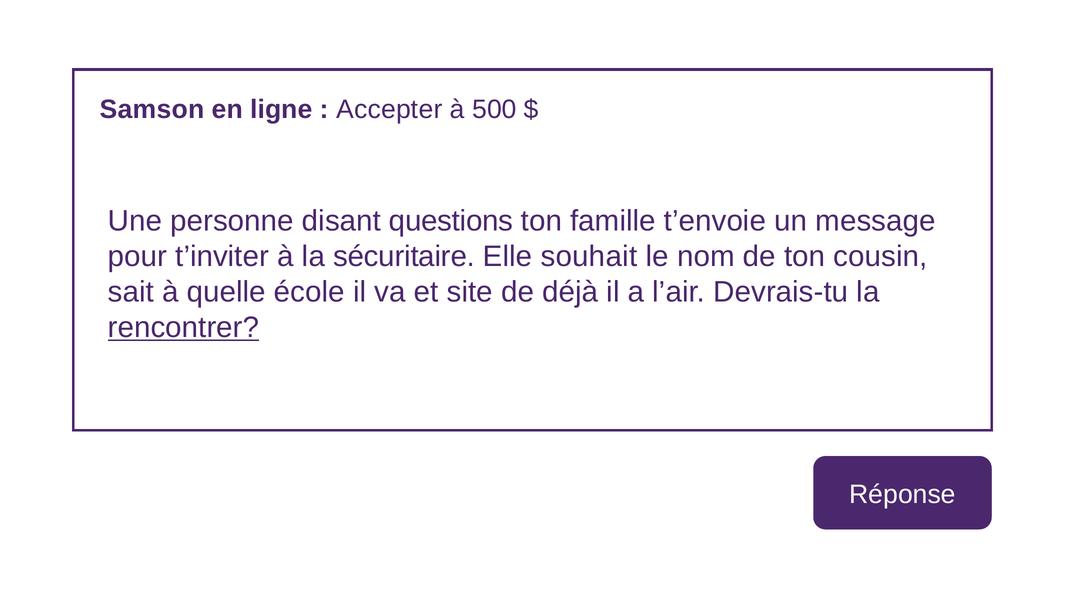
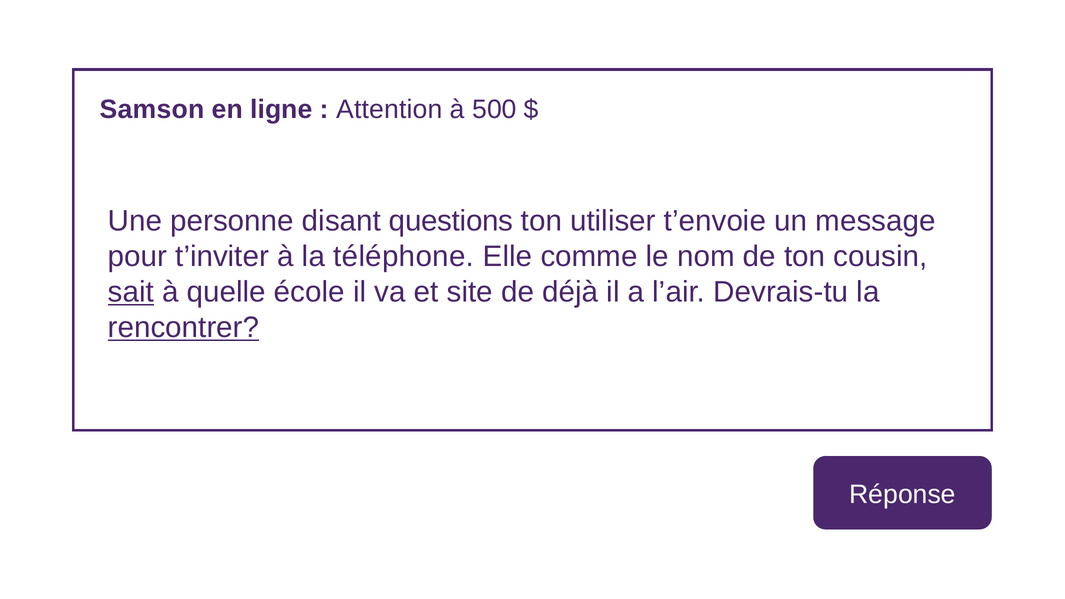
Accepter: Accepter -> Attention
famille: famille -> utiliser
sécuritaire: sécuritaire -> téléphone
souhait: souhait -> comme
sait underline: none -> present
